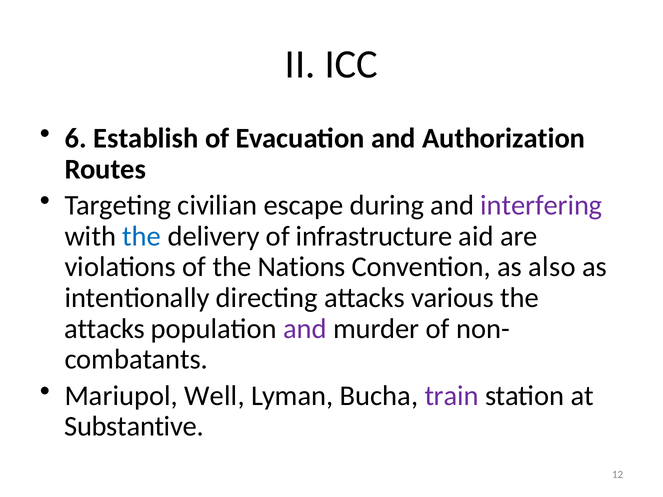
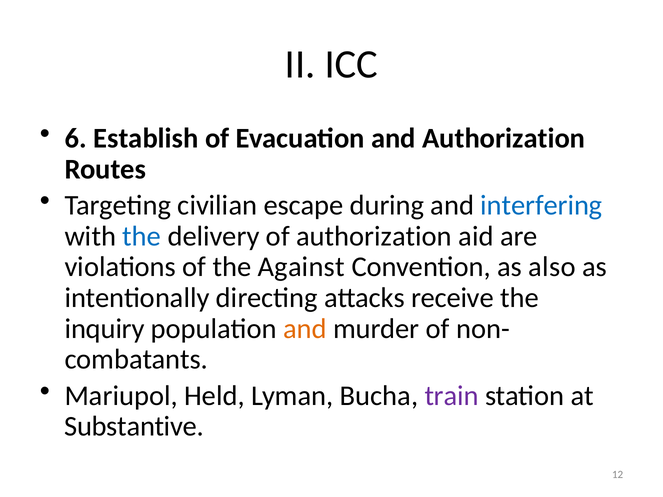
interfering colour: purple -> blue
of infrastructure: infrastructure -> authorization
Nations: Nations -> Against
various: various -> receive
attacks at (105, 329): attacks -> inquiry
and at (305, 329) colour: purple -> orange
Well: Well -> Held
